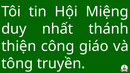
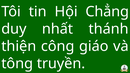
Miệng: Miệng -> Chẳng
